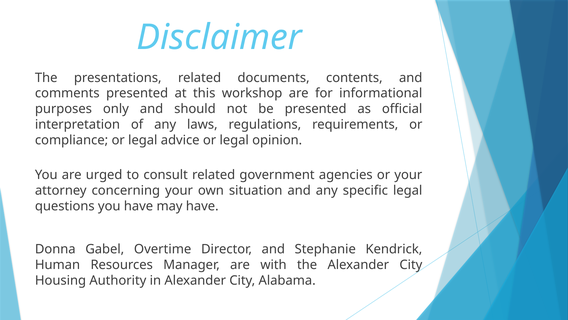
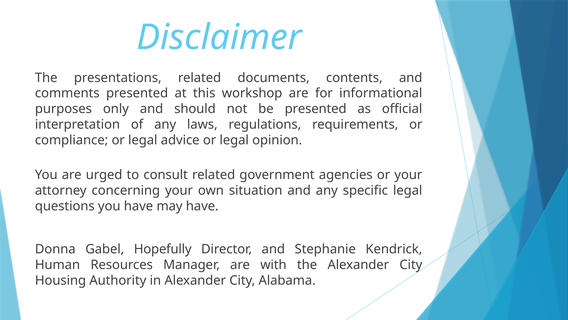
Overtime: Overtime -> Hopefully
